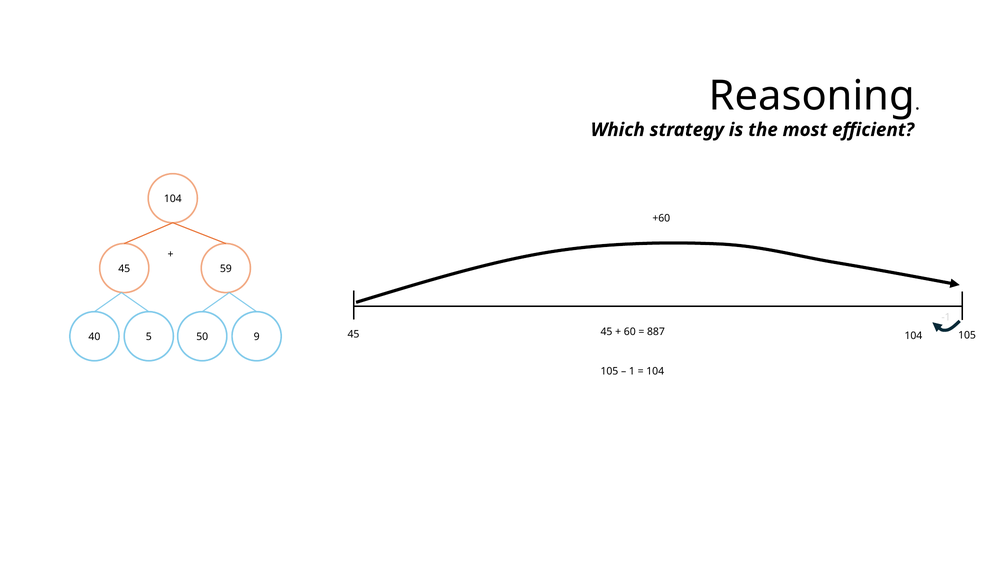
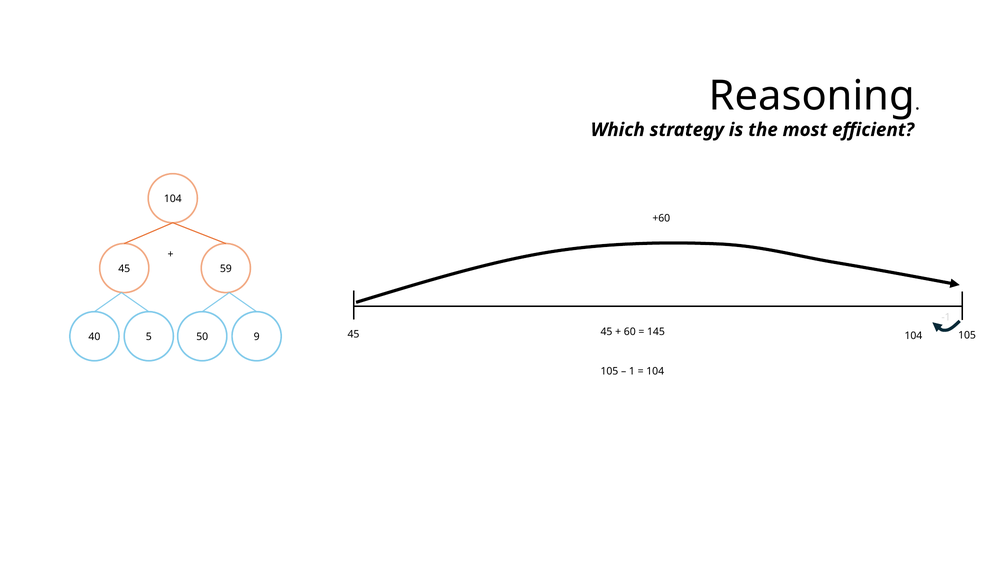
887: 887 -> 145
